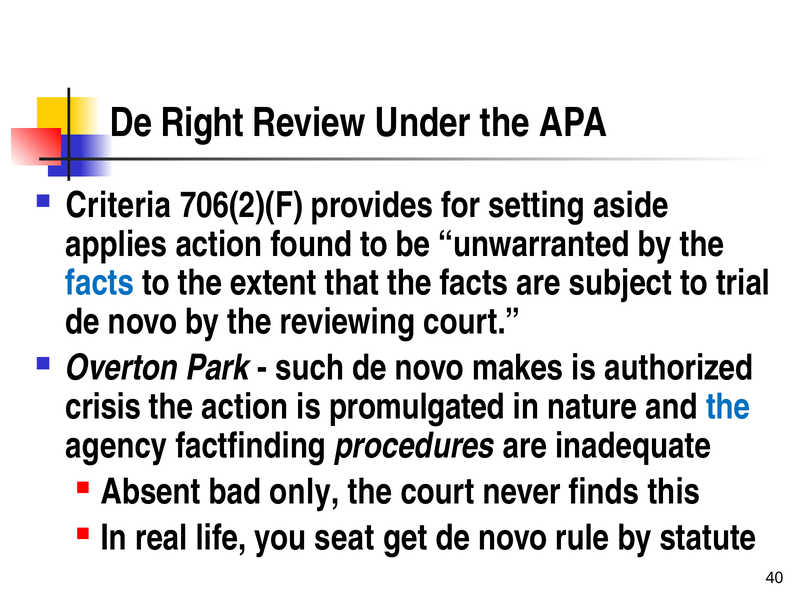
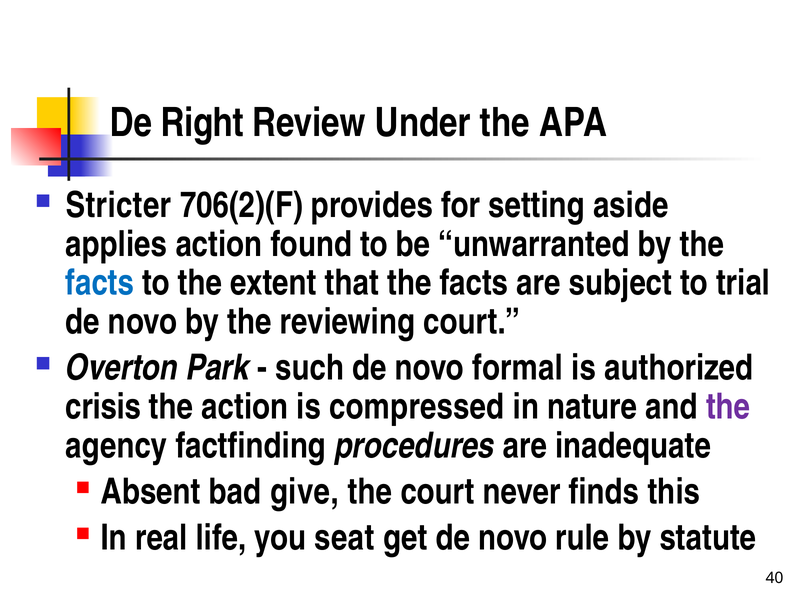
Criteria: Criteria -> Stricter
makes: makes -> formal
promulgated: promulgated -> compressed
the at (728, 407) colour: blue -> purple
only: only -> give
